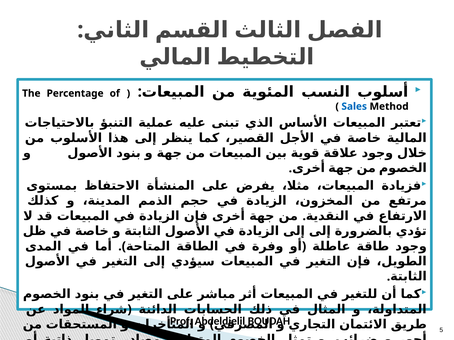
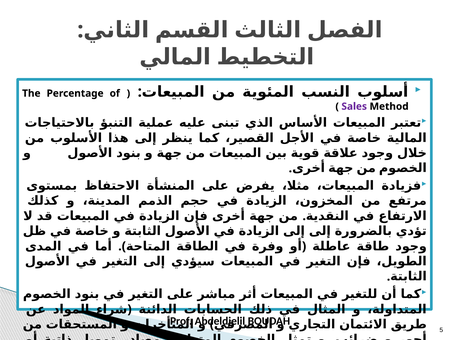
Sales colour: blue -> purple
